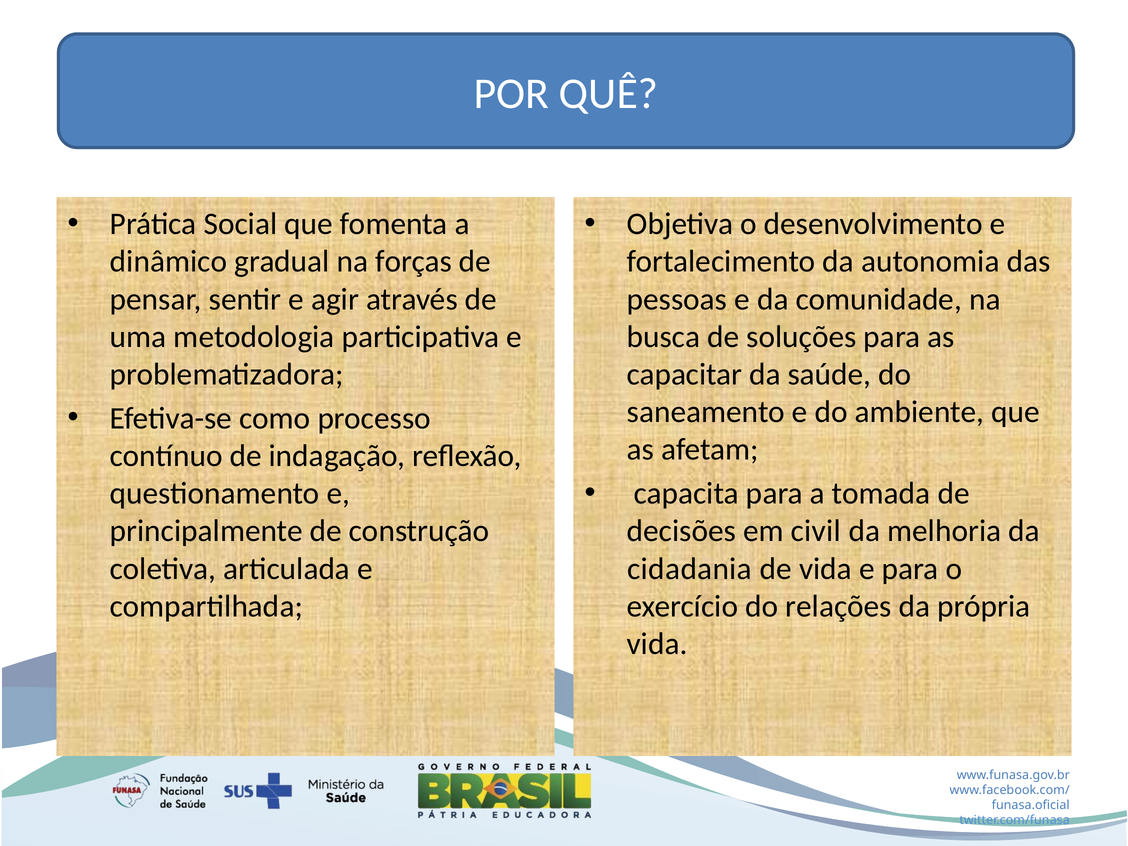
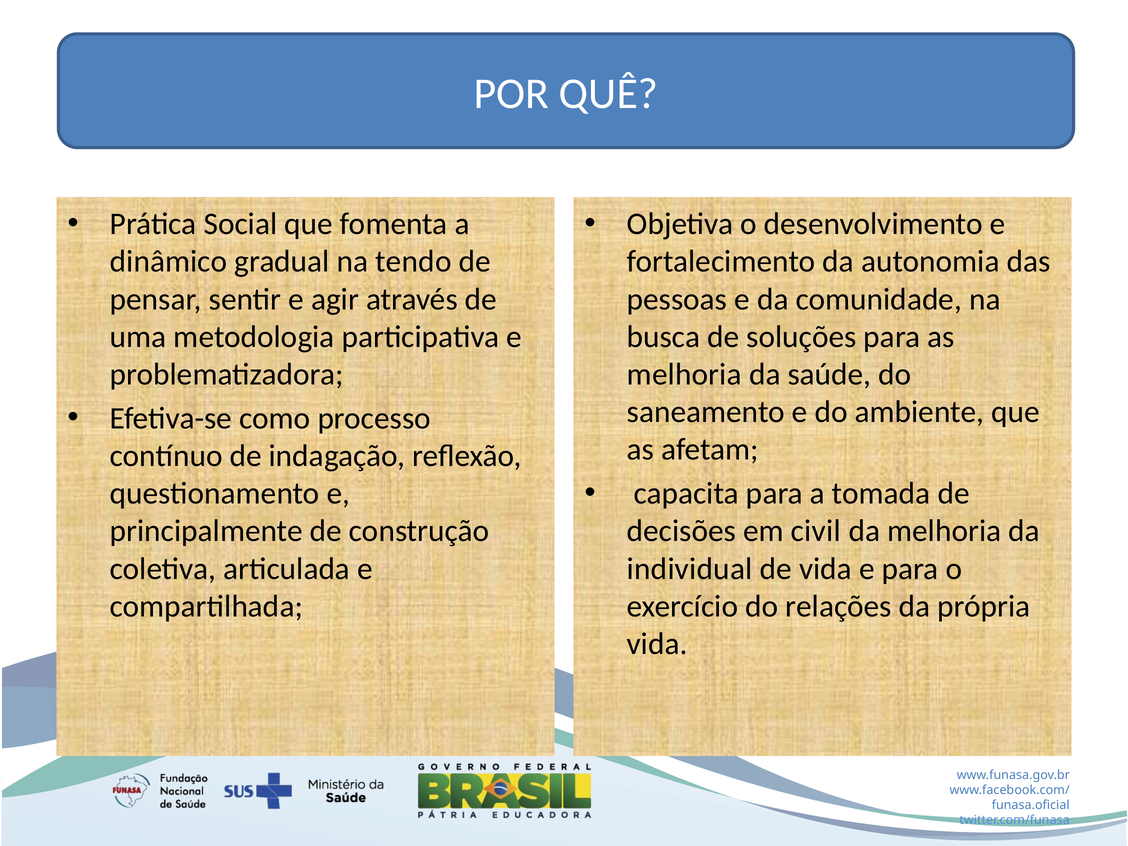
forças: forças -> tendo
capacitar at (684, 374): capacitar -> melhoria
cidadania: cidadania -> individual
